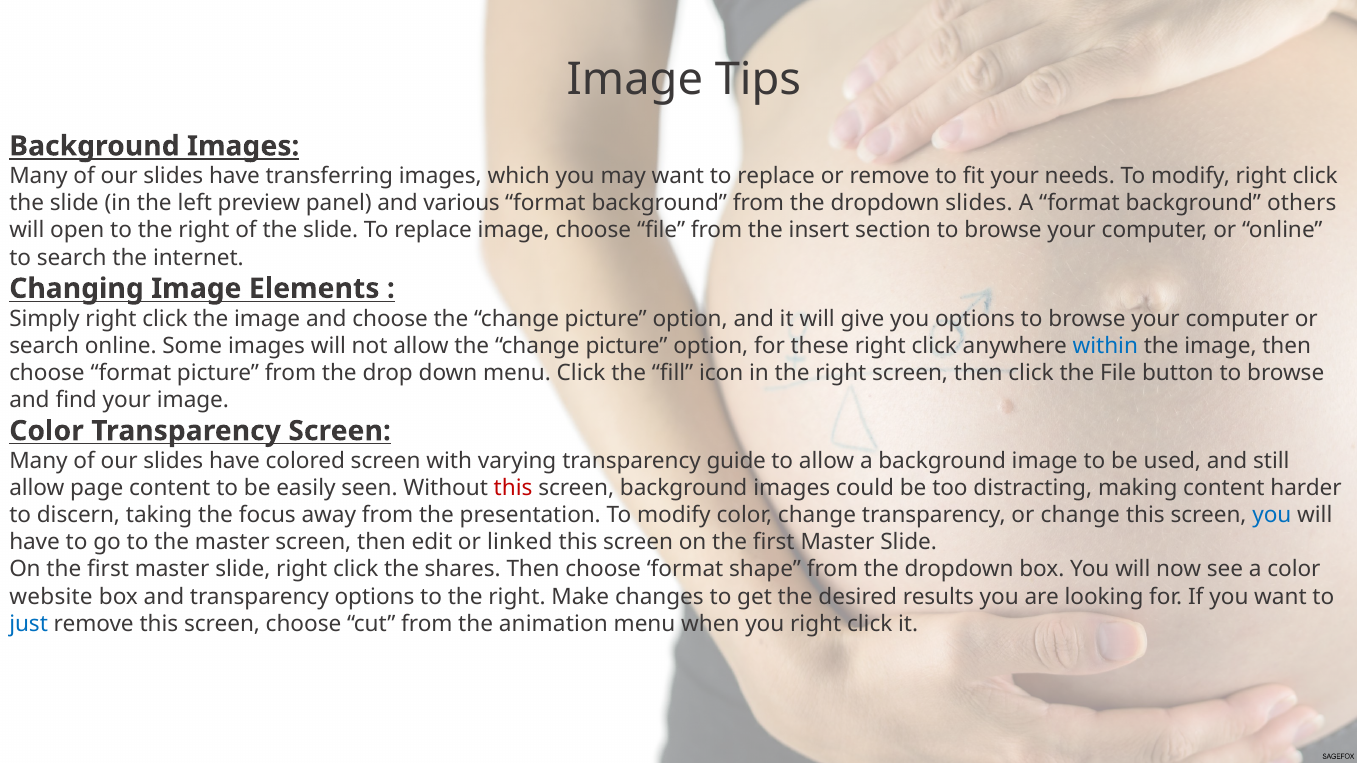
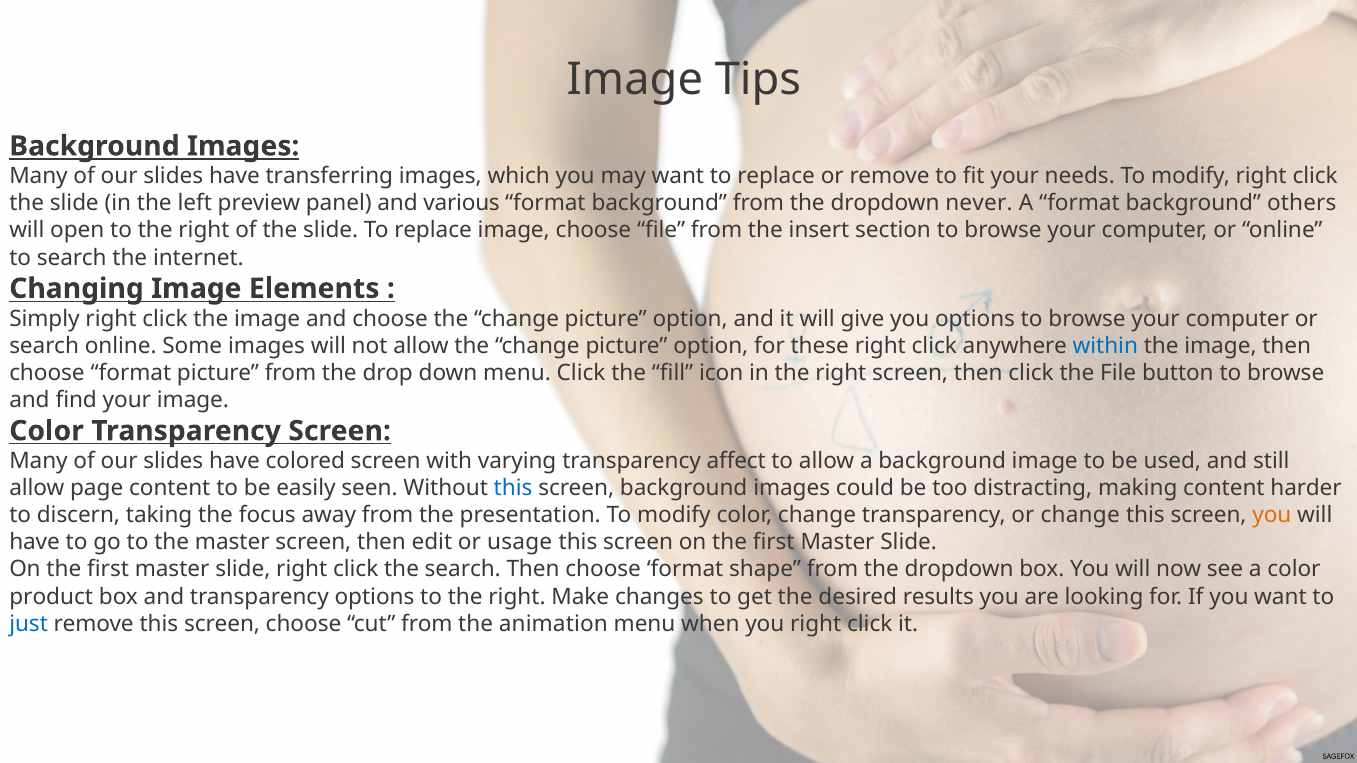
dropdown slides: slides -> never
guide: guide -> affect
this at (513, 488) colour: red -> blue
you at (1272, 515) colour: blue -> orange
linked: linked -> usage
the shares: shares -> search
website: website -> product
